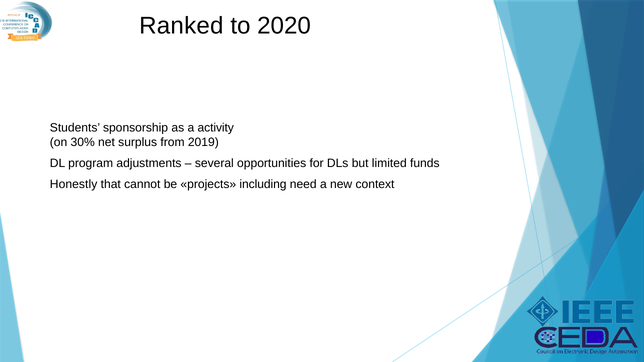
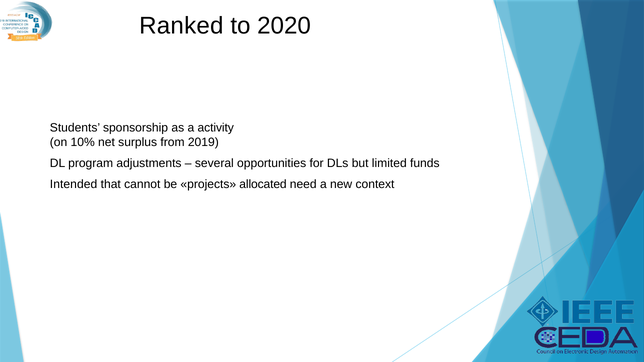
30%: 30% -> 10%
Honestly: Honestly -> Intended
including: including -> allocated
